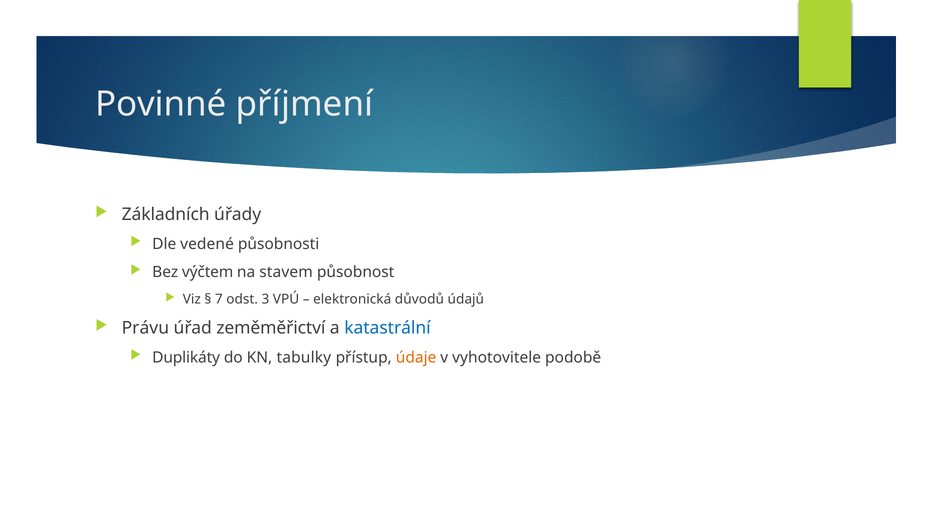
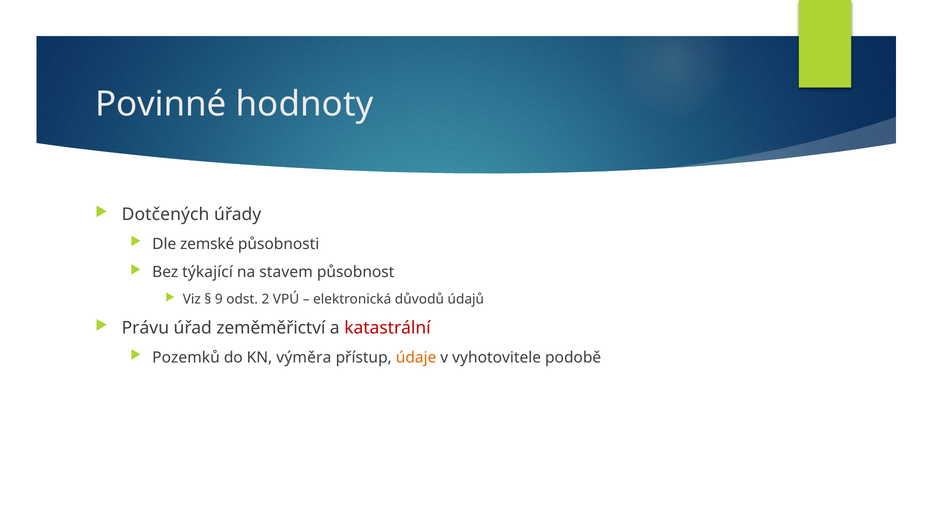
příjmení: příjmení -> hodnoty
Základních: Základních -> Dotčených
vedené: vedené -> zemské
výčtem: výčtem -> týkající
7: 7 -> 9
3: 3 -> 2
katastrální colour: blue -> red
Duplikáty: Duplikáty -> Pozemků
tabulky: tabulky -> výměra
